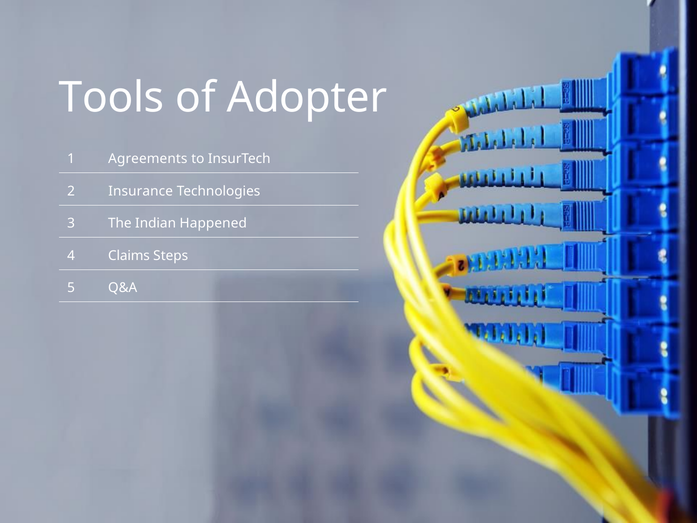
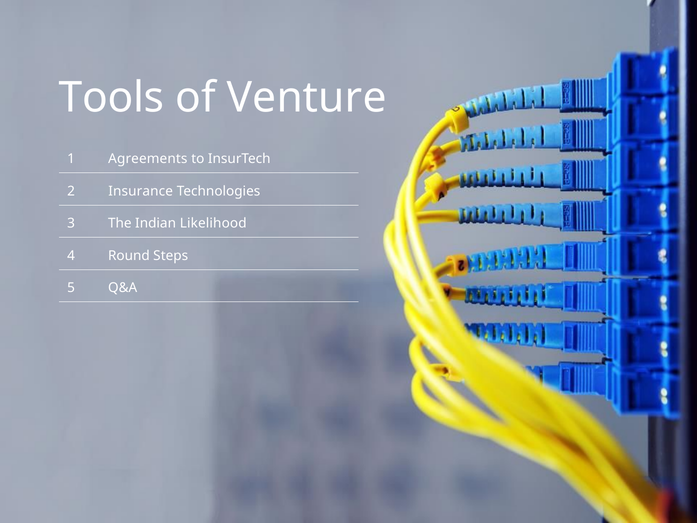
Adopter: Adopter -> Venture
Happened: Happened -> Likelihood
Claims: Claims -> Round
